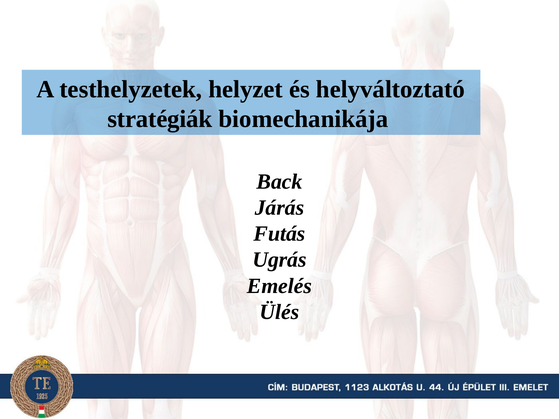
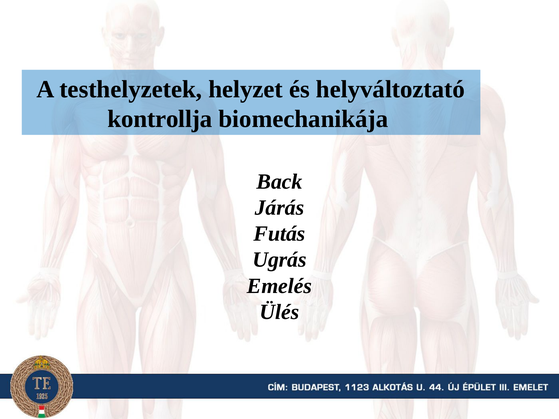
stratégiák: stratégiák -> kontrollja
